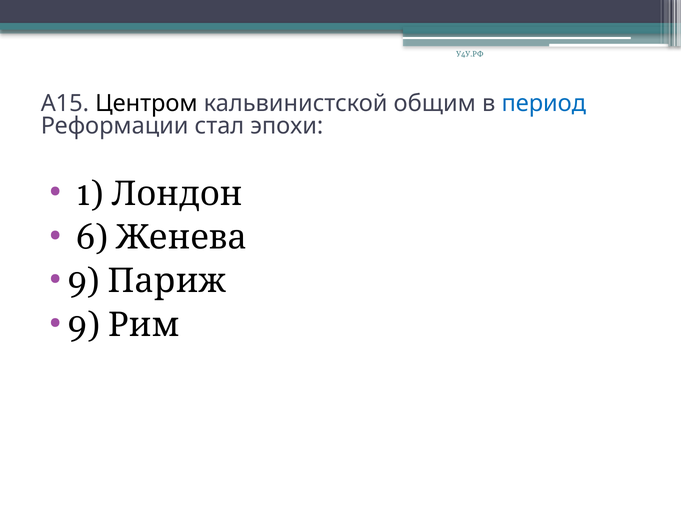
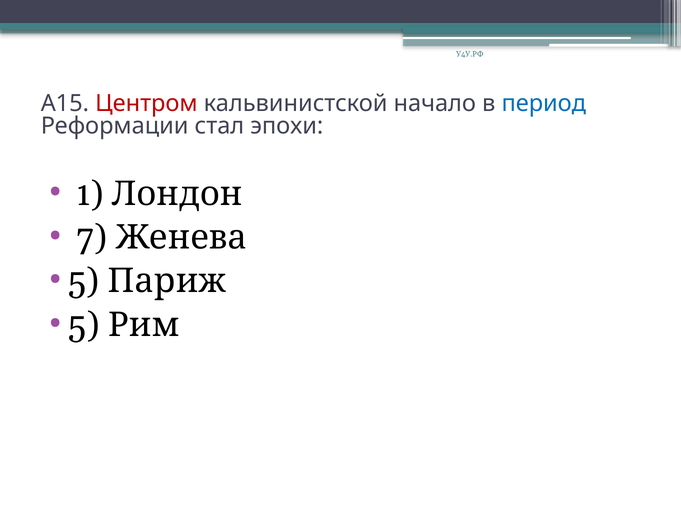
Центром colour: black -> red
общим: общим -> начало
6: 6 -> 7
9 at (84, 281): 9 -> 5
9 at (84, 325): 9 -> 5
